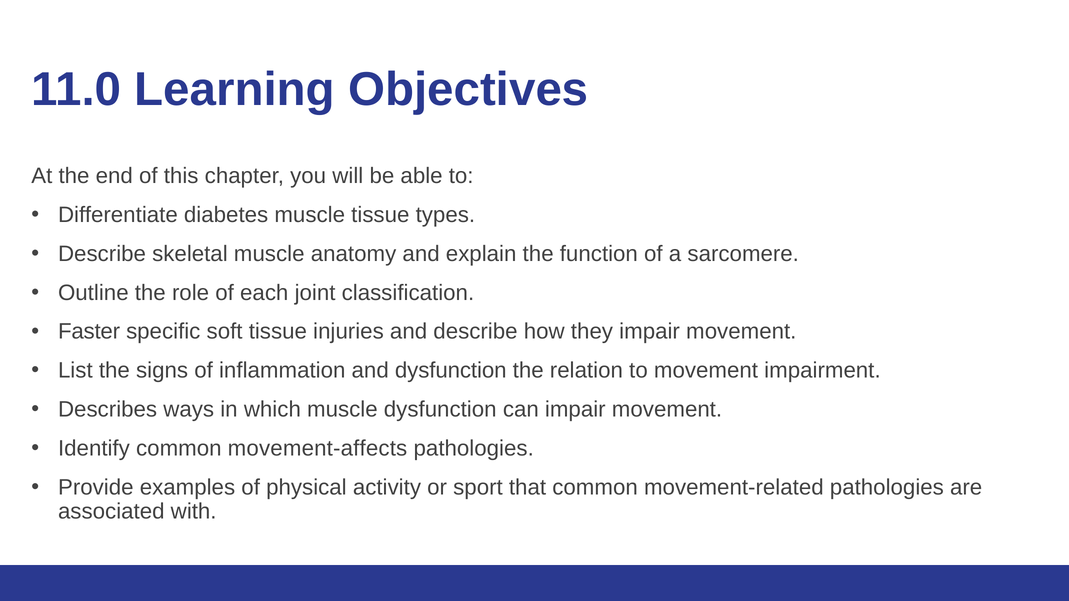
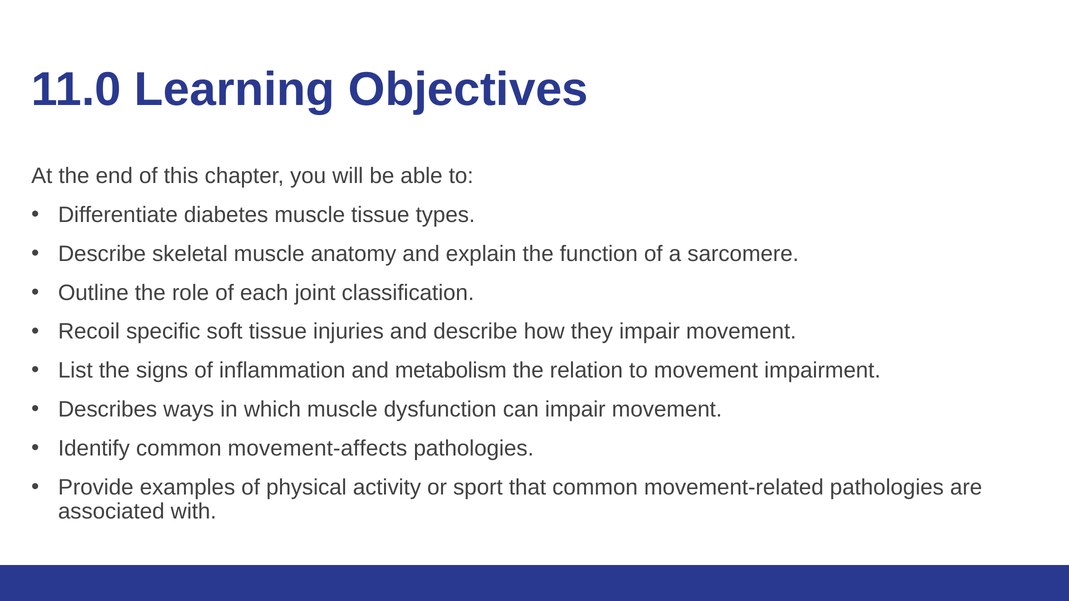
Faster: Faster -> Recoil
and dysfunction: dysfunction -> metabolism
